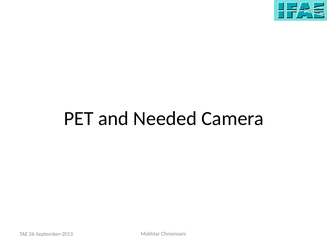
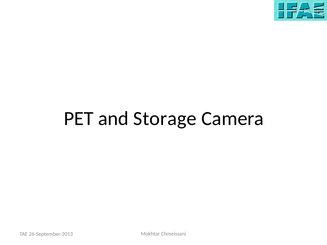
Needed: Needed -> Storage
